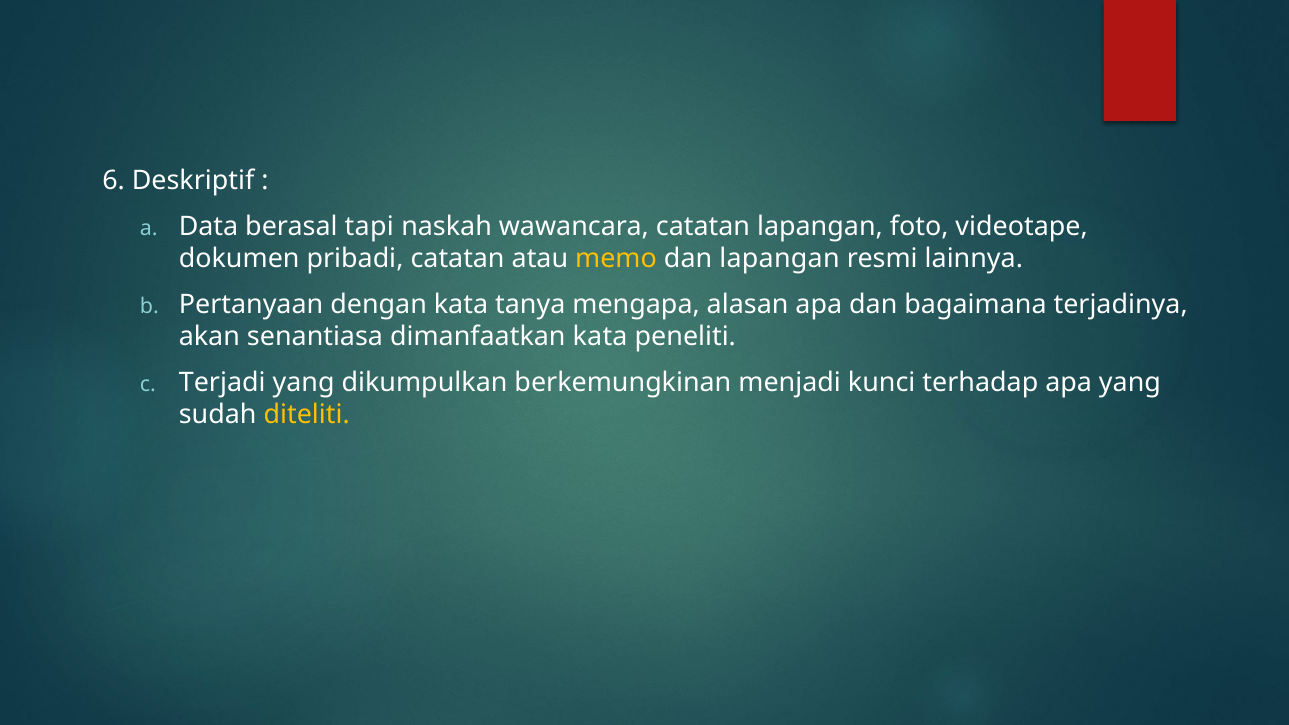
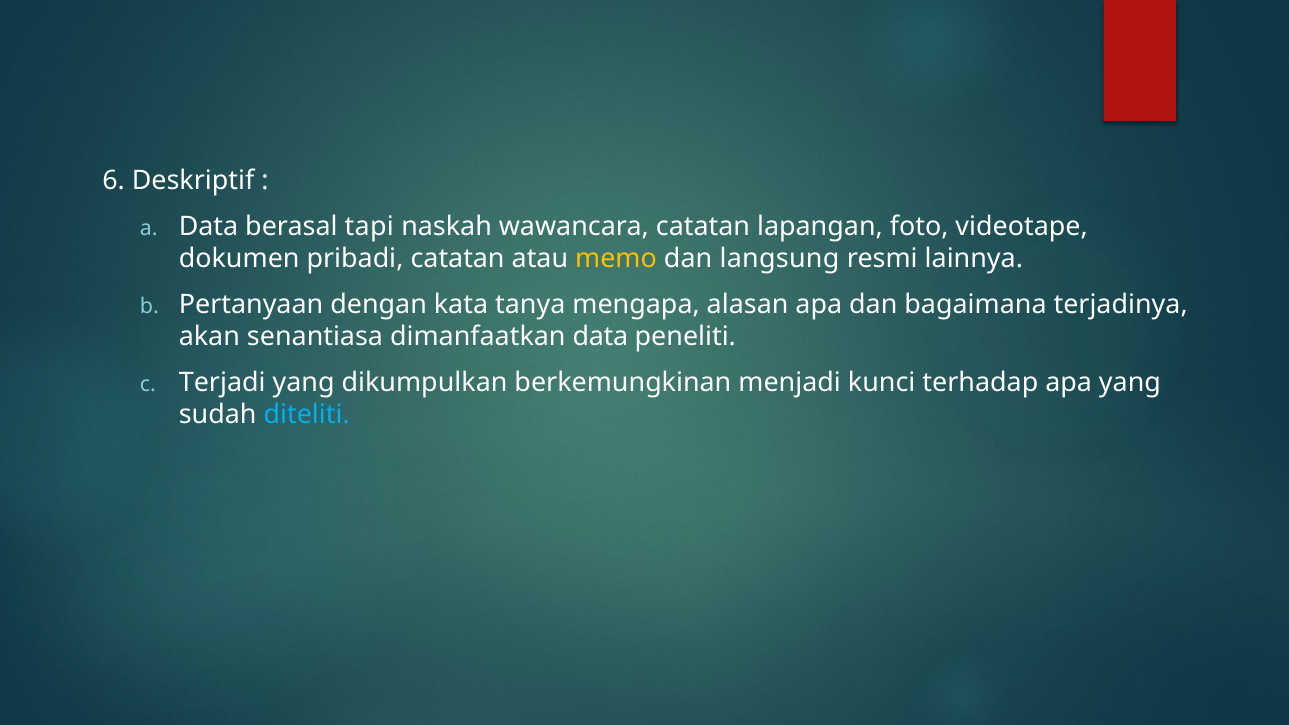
dan lapangan: lapangan -> langsung
dimanfaatkan kata: kata -> data
diteliti colour: yellow -> light blue
